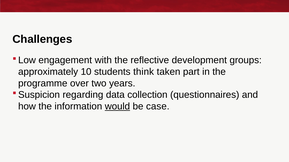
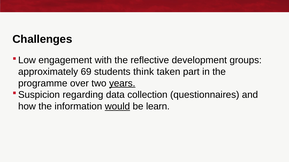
10: 10 -> 69
years underline: none -> present
case: case -> learn
